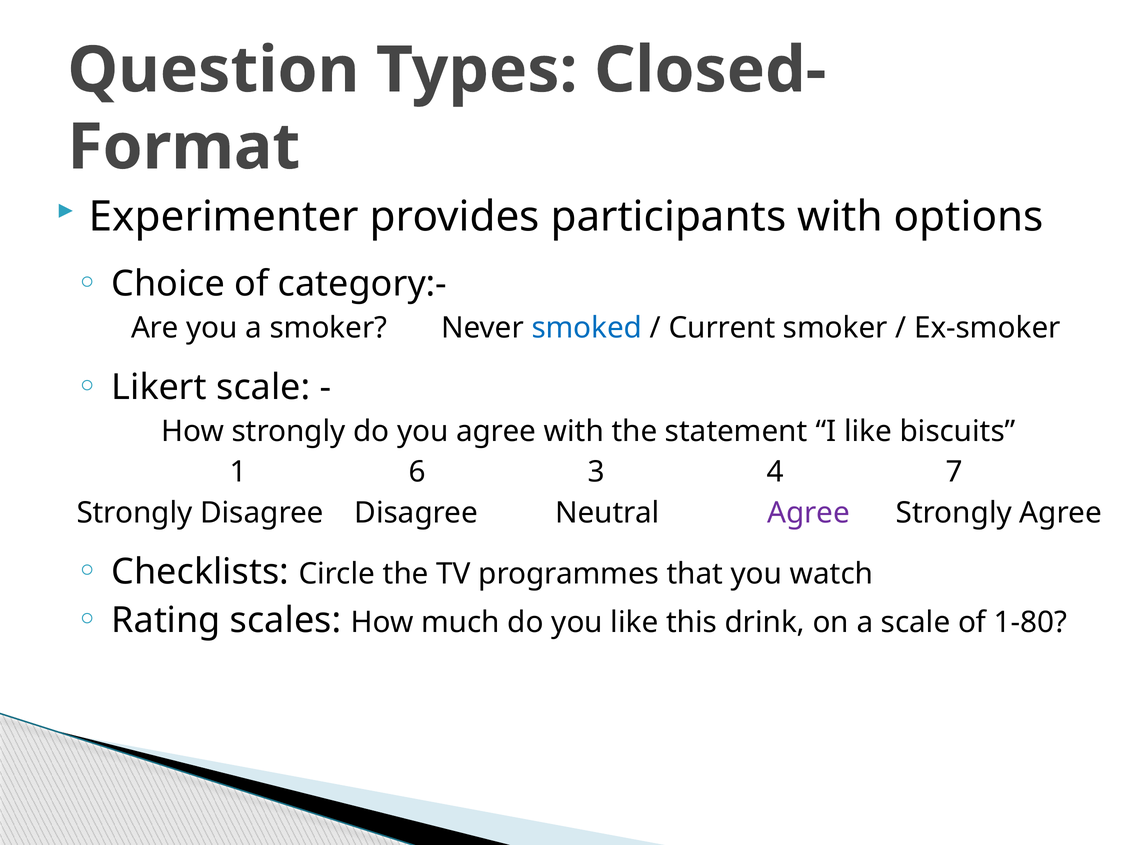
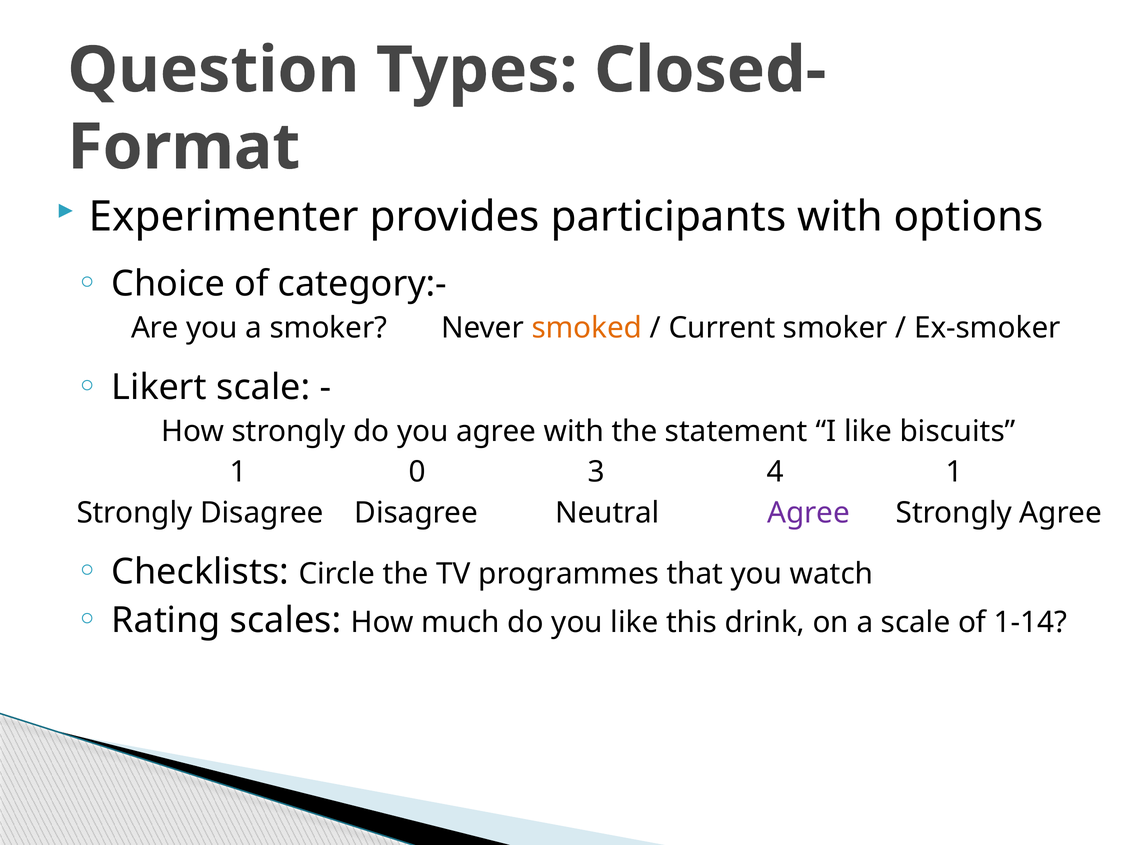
smoked colour: blue -> orange
6: 6 -> 0
4 7: 7 -> 1
1-80: 1-80 -> 1-14
